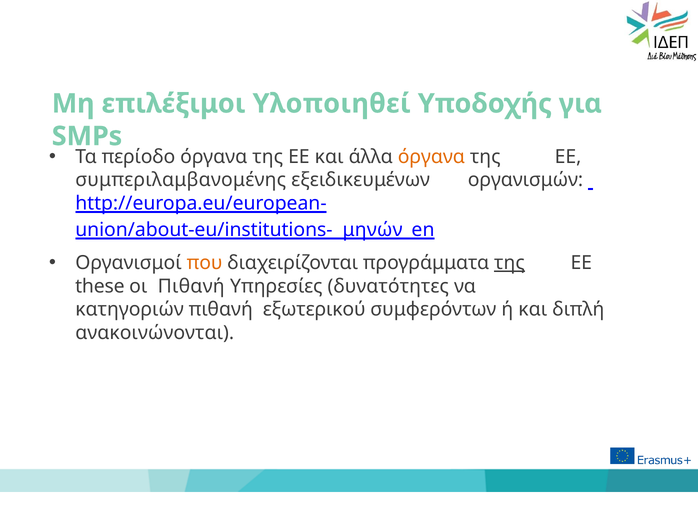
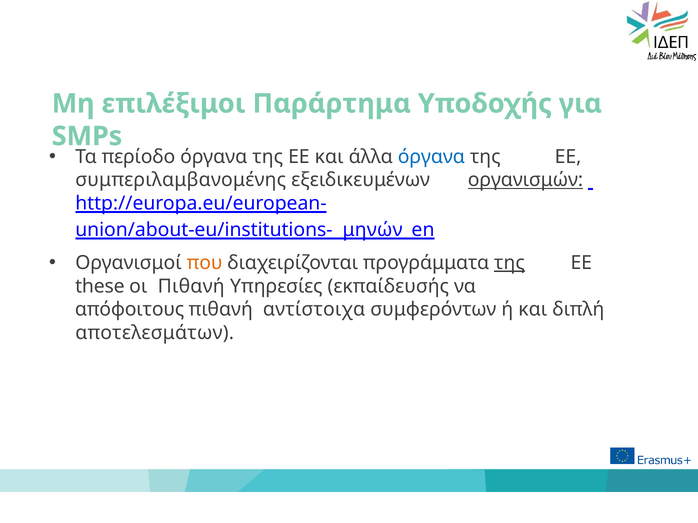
Υλοποιηθεί: Υλοποιηθεί -> Παράρτημα
όργανα at (431, 157) colour: orange -> blue
οργανισμών underline: none -> present
δυνατότητες: δυνατότητες -> εκπαίδευσής
κατηγοριών: κατηγοριών -> απόφοιτους
εξωτερικού: εξωτερικού -> αντίστοιχα
ανακοινώνονται: ανακοινώνονται -> αποτελεσμάτων
